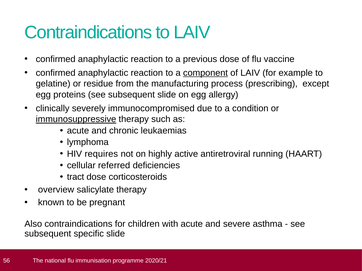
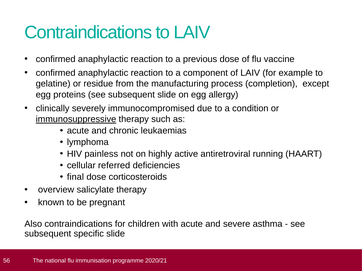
component underline: present -> none
prescribing: prescribing -> completion
requires: requires -> painless
tract: tract -> final
